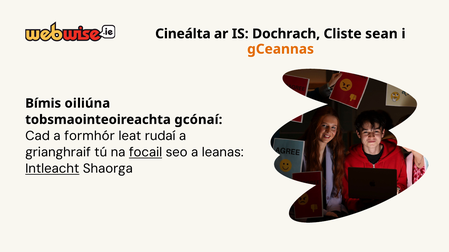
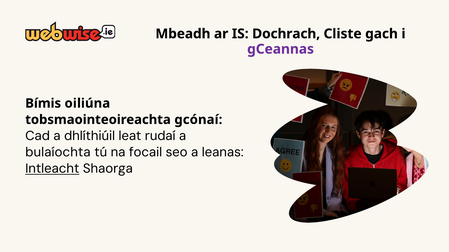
Cineálta: Cineálta -> Mbeadh
sean: sean -> gach
gCeannas colour: orange -> purple
formhór: formhór -> dhlíthiúil
grianghraif: grianghraif -> bulaíochta
focail underline: present -> none
